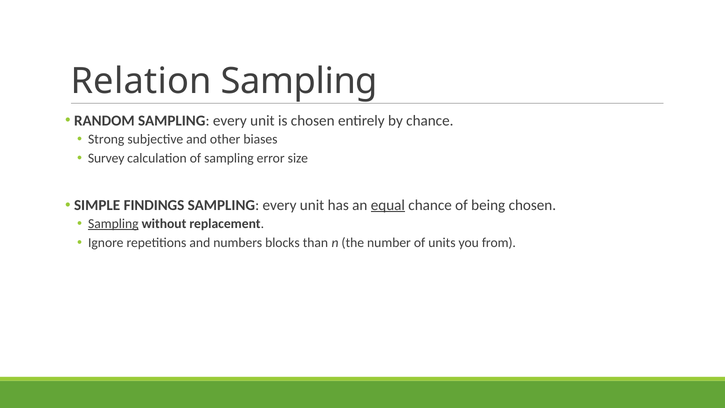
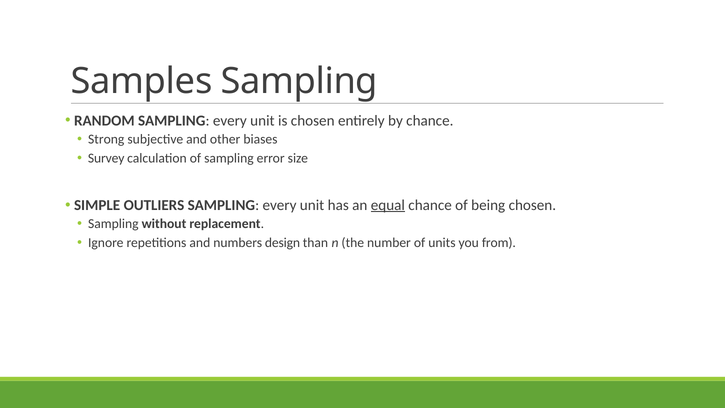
Relation: Relation -> Samples
FINDINGS: FINDINGS -> OUTLIERS
Sampling at (113, 224) underline: present -> none
blocks: blocks -> design
